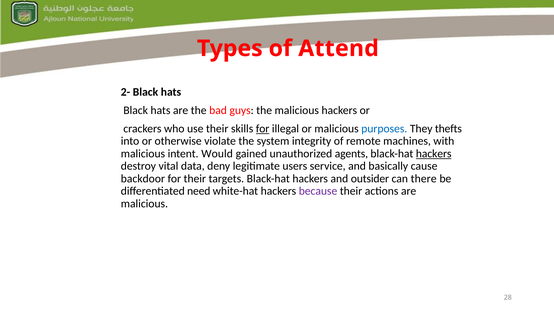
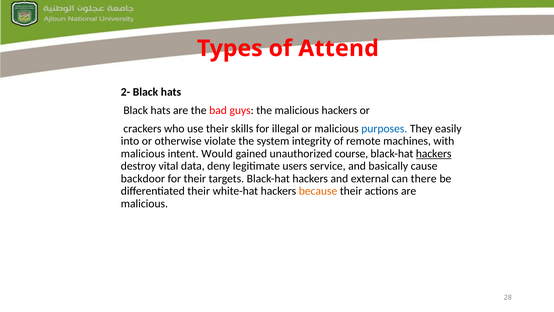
for at (263, 129) underline: present -> none
thefts: thefts -> easily
agents: agents -> course
outsider: outsider -> external
differentiated need: need -> their
because colour: purple -> orange
